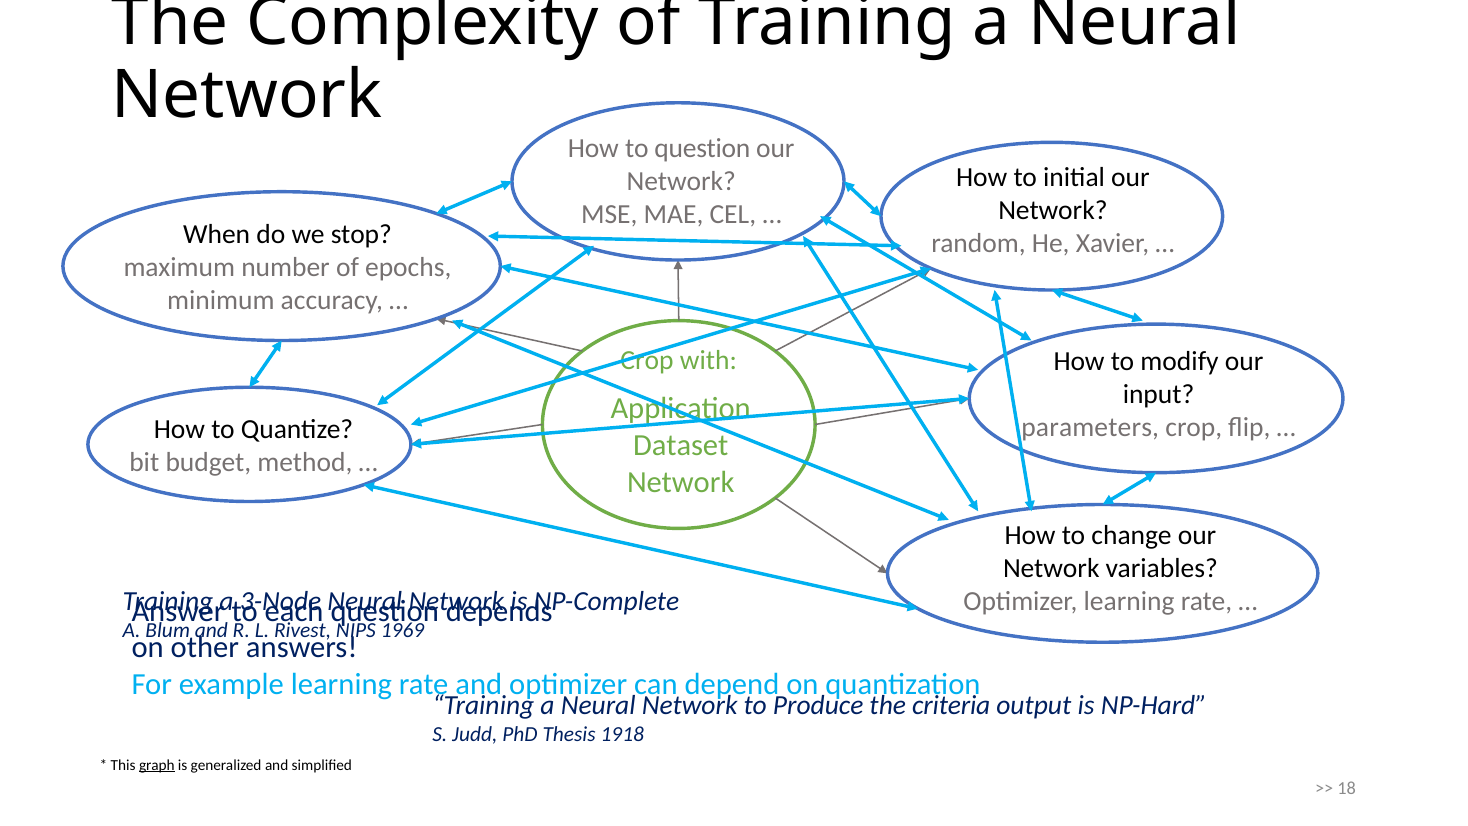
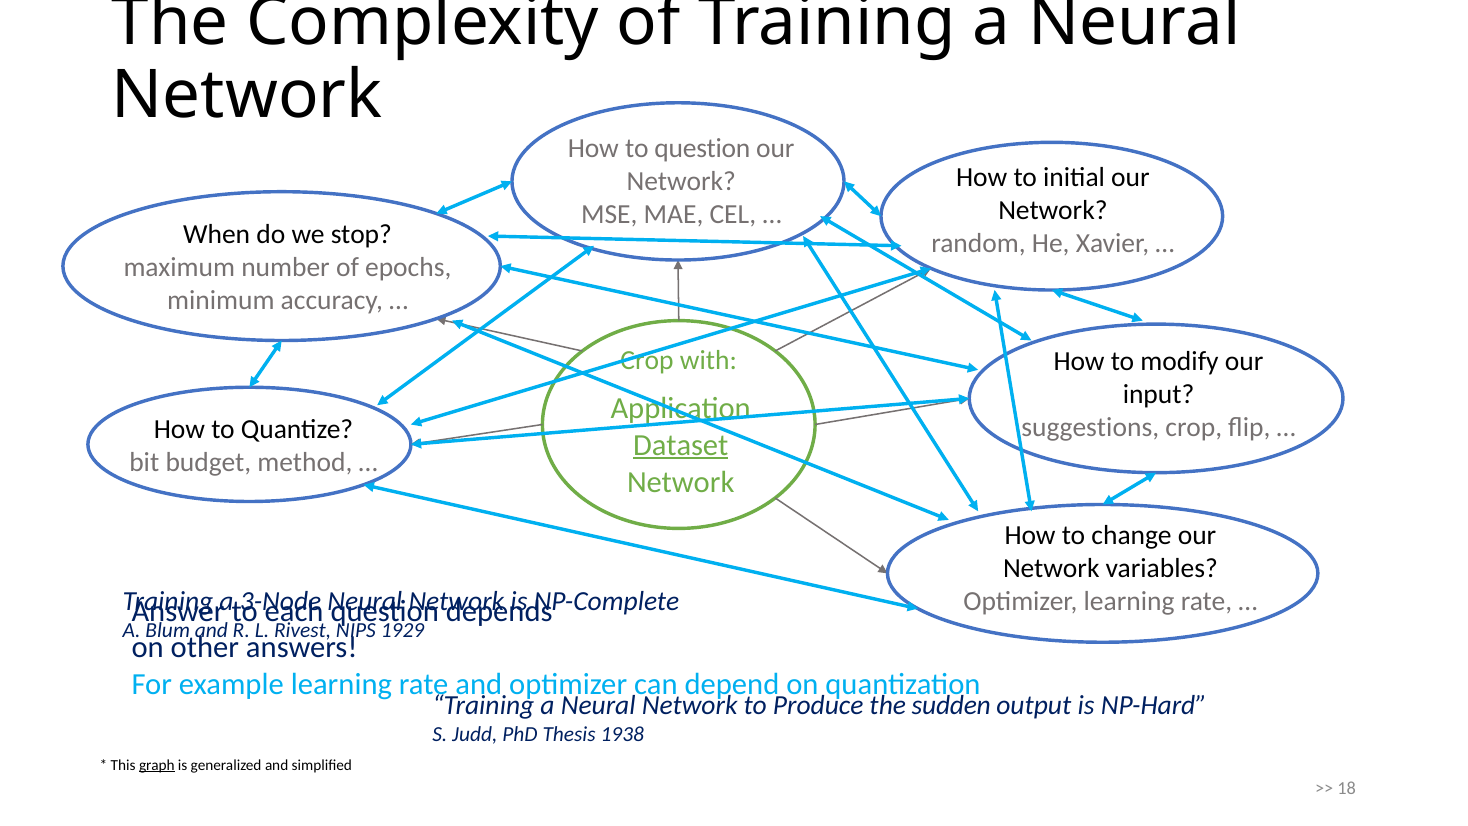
parameters: parameters -> suggestions
Dataset underline: none -> present
1969: 1969 -> 1929
criteria: criteria -> sudden
1918: 1918 -> 1938
